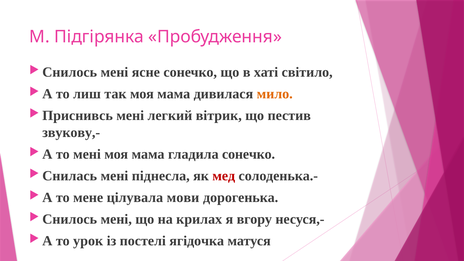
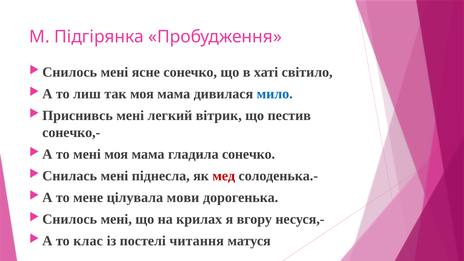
мило colour: orange -> blue
звукову,-: звукову,- -> сонечко,-
урок: урок -> клас
ягідочка: ягідочка -> читання
